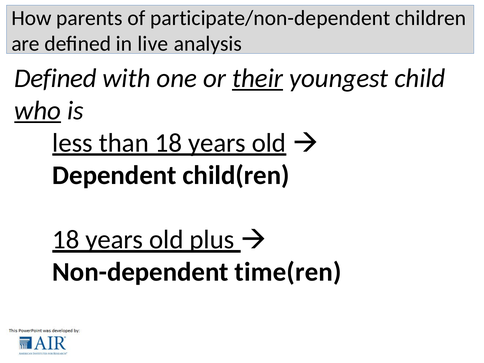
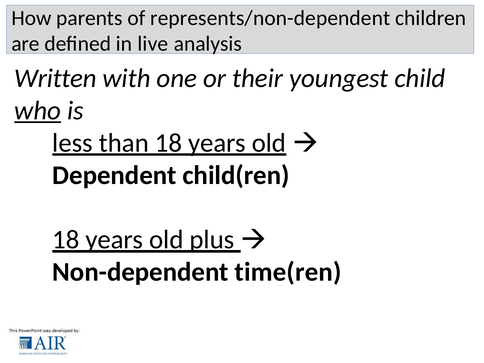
participate/non-dependent: participate/non-dependent -> represents/non-dependent
Defined at (55, 78): Defined -> Written
their underline: present -> none
